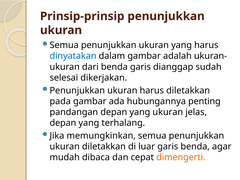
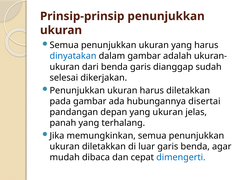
penting: penting -> disertai
depan at (63, 123): depan -> panah
dimengerti colour: orange -> blue
